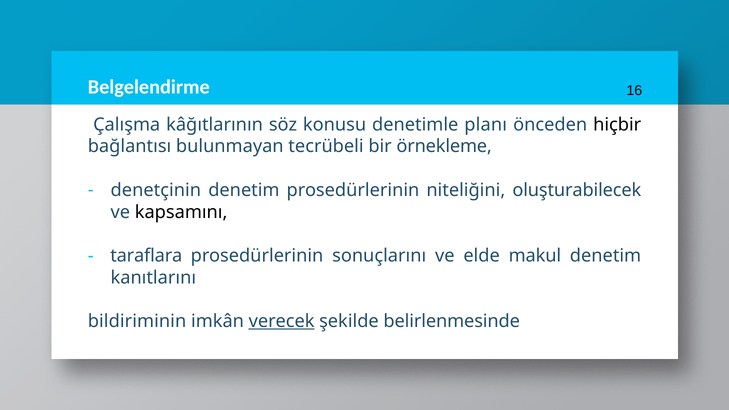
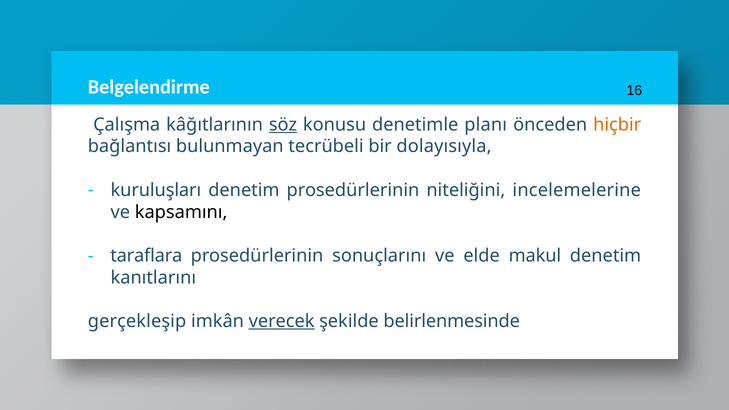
söz underline: none -> present
hiçbir colour: black -> orange
örnekleme: örnekleme -> dolayısıyla
denetçinin: denetçinin -> kuruluşları
oluşturabilecek: oluşturabilecek -> incelemelerine
bildiriminin: bildiriminin -> gerçekleşip
